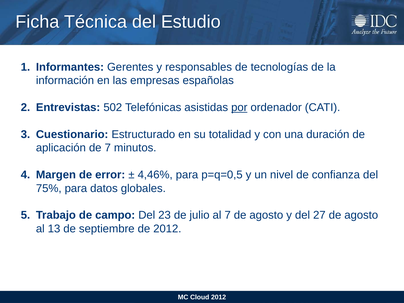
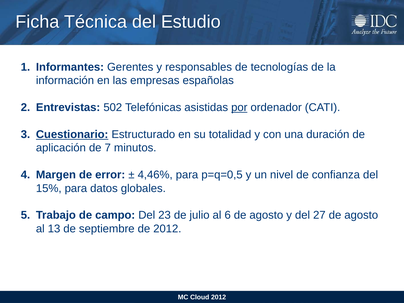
Cuestionario underline: none -> present
75%: 75% -> 15%
al 7: 7 -> 6
